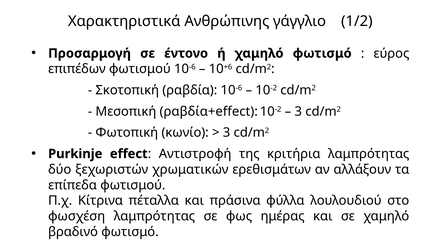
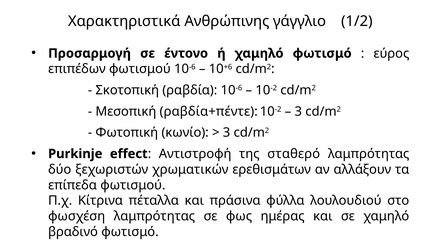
ραβδία+effect: ραβδία+effect -> ραβδία+πέντε
κριτήρια: κριτήρια -> σταθερό
